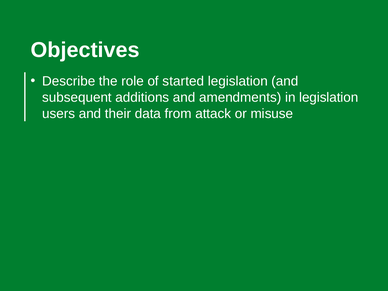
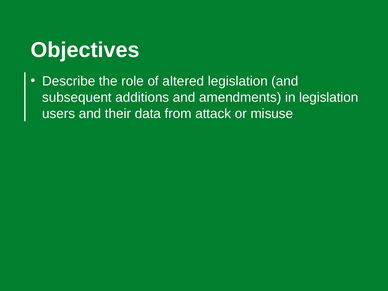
started: started -> altered
